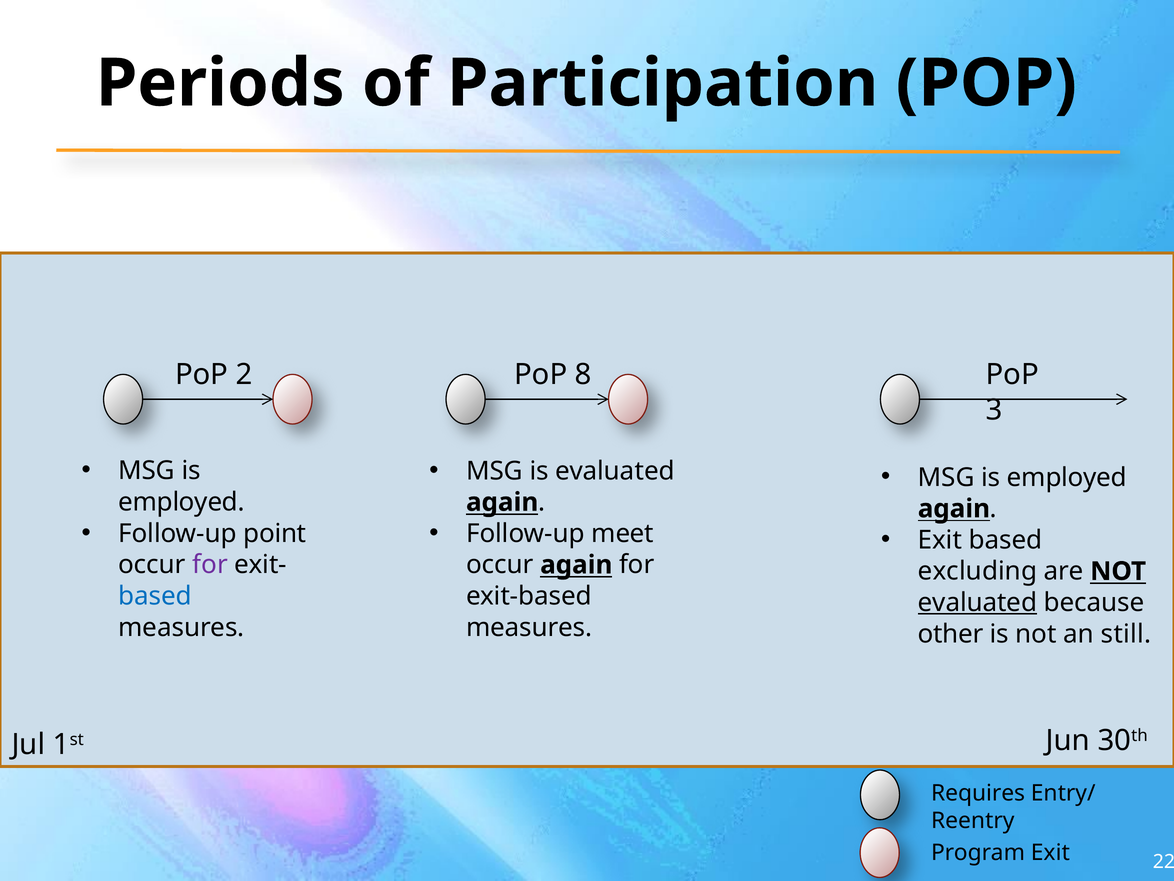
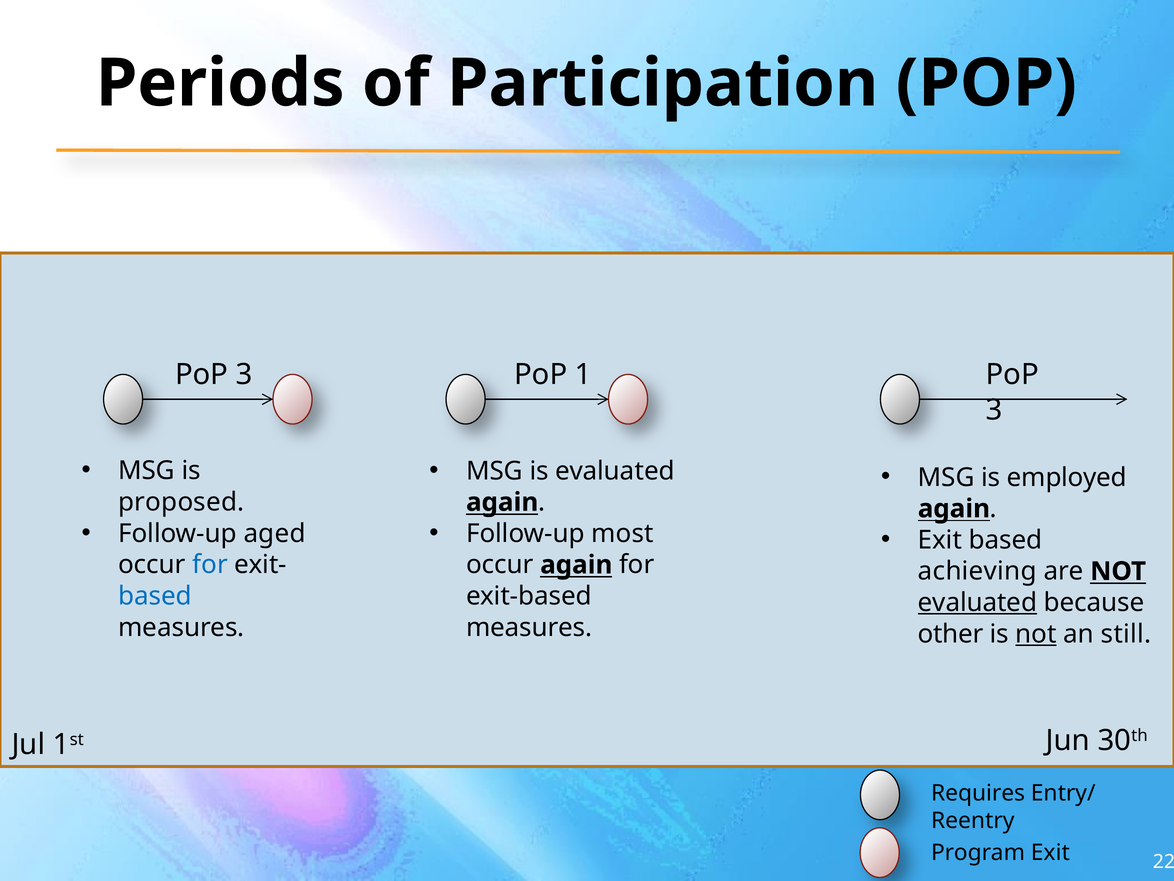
2 at (244, 375): 2 -> 3
8: 8 -> 1
employed at (181, 502): employed -> proposed
point: point -> aged
meet: meet -> most
for at (210, 564) colour: purple -> blue
excluding: excluding -> achieving
not at (1036, 634) underline: none -> present
